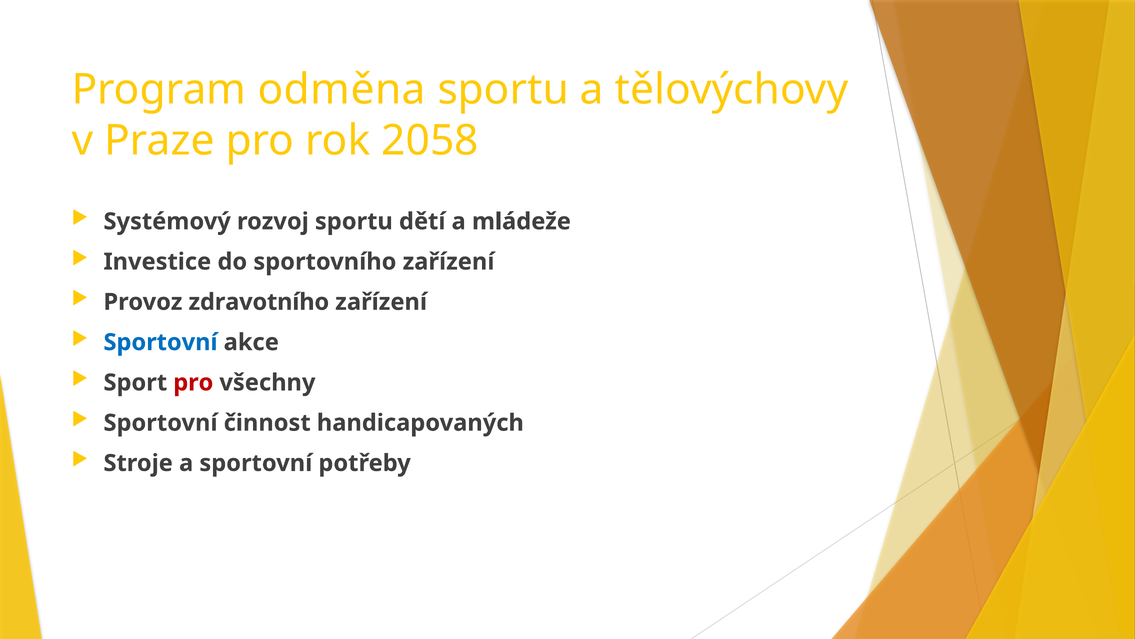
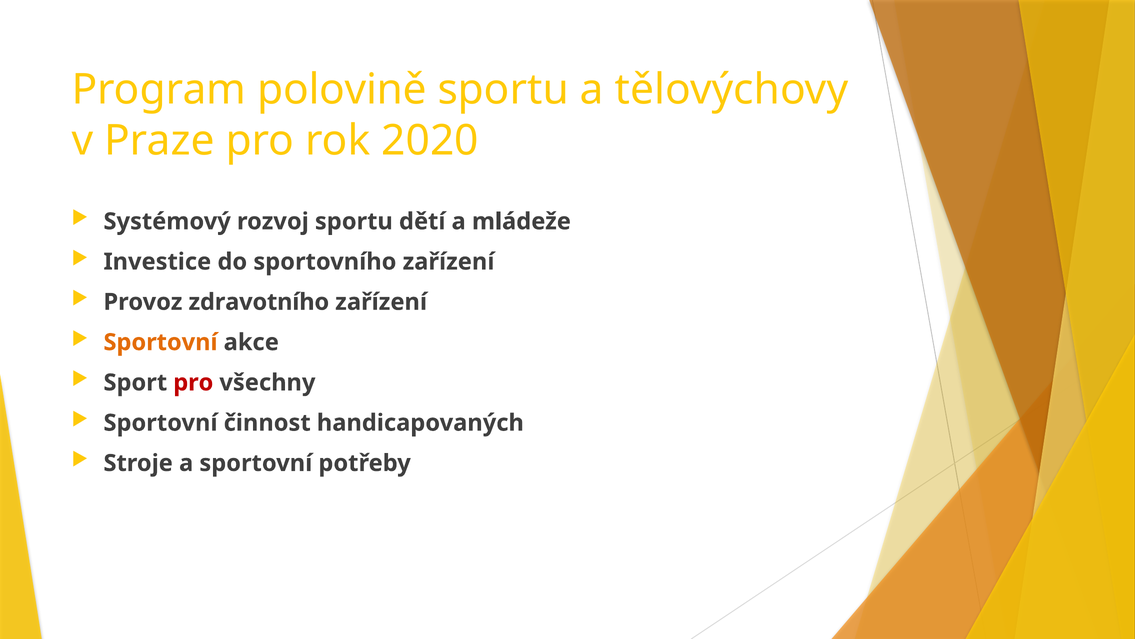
odměna: odměna -> polovině
2058: 2058 -> 2020
Sportovní at (161, 342) colour: blue -> orange
